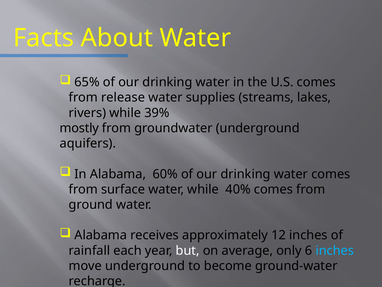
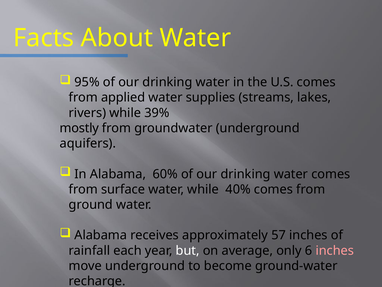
65%: 65% -> 95%
release: release -> applied
12: 12 -> 57
inches at (335, 250) colour: light blue -> pink
